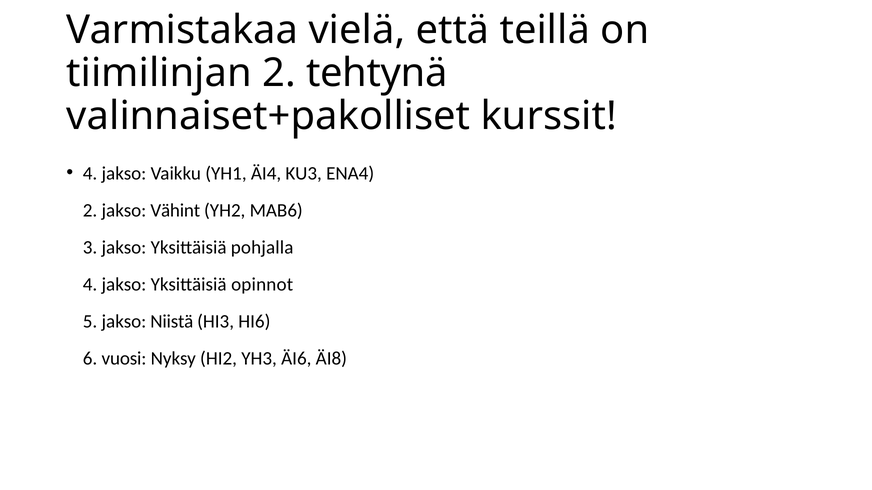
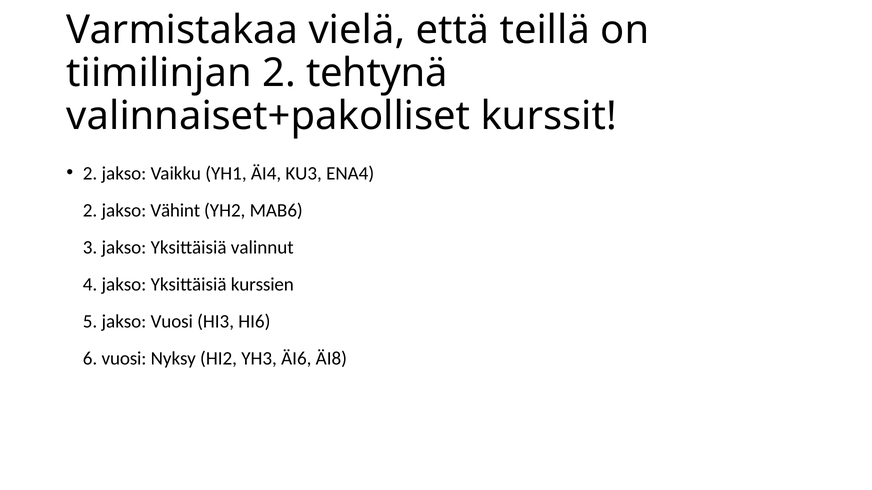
4 at (90, 173): 4 -> 2
pohjalla: pohjalla -> valinnut
opinnot: opinnot -> kurssien
jakso Niistä: Niistä -> Vuosi
